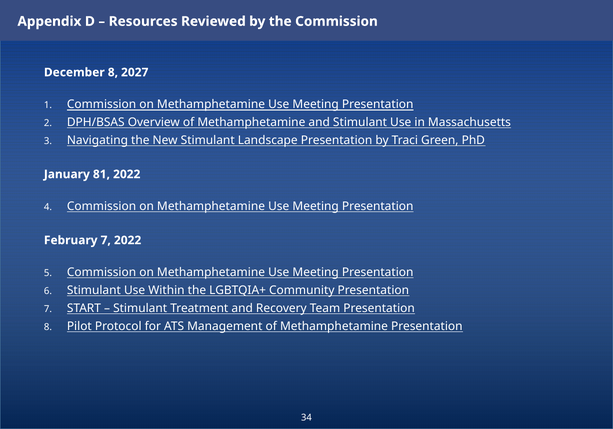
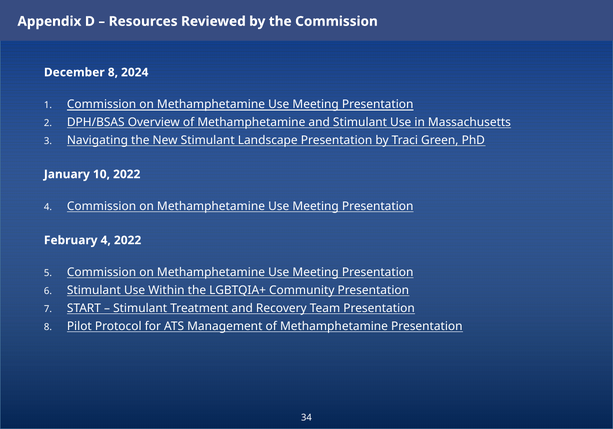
2027: 2027 -> 2024
81: 81 -> 10
February 7: 7 -> 4
